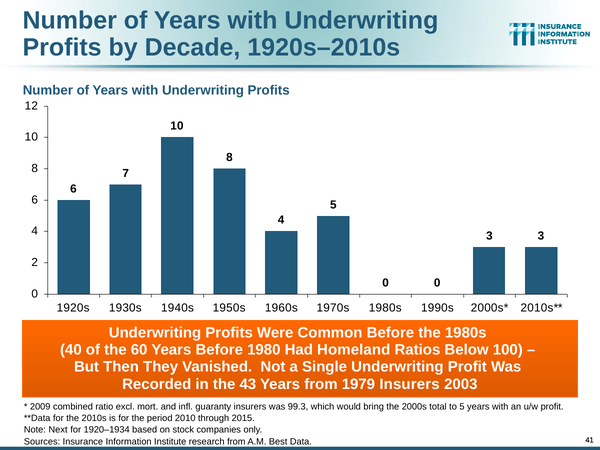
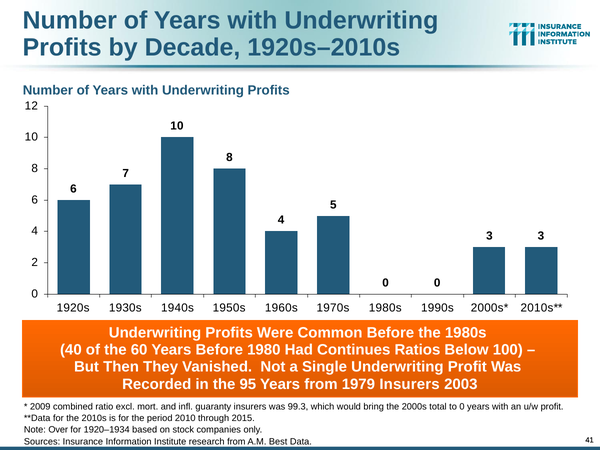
Homeland: Homeland -> Continues
43: 43 -> 95
to 5: 5 -> 0
Next: Next -> Over
